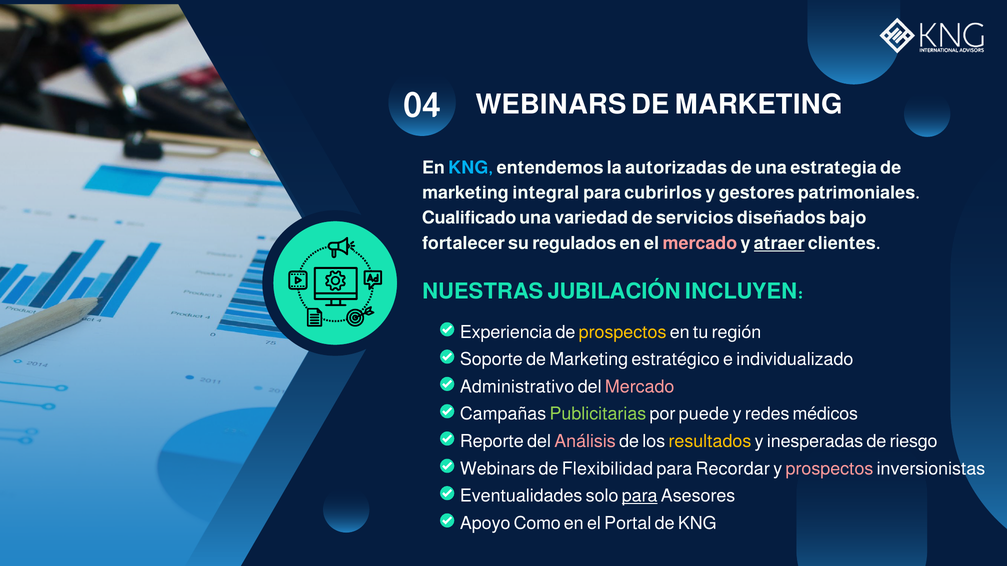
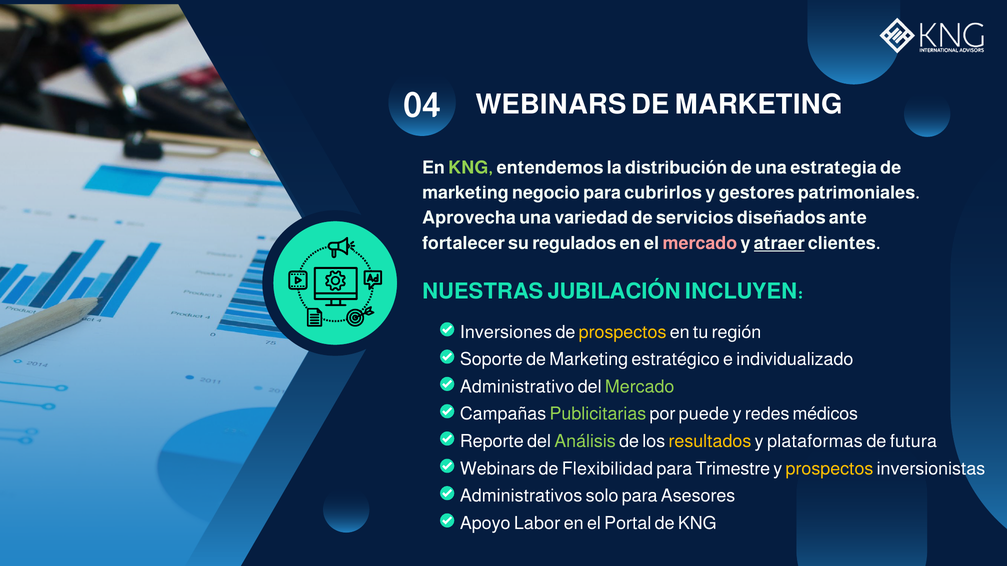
KNG at (471, 168) colour: light blue -> light green
autorizadas: autorizadas -> distribución
integral: integral -> negocio
Cualificado: Cualificado -> Aprovecha
bajo: bajo -> ante
Experiencia: Experiencia -> Inversiones
Mercado at (640, 387) colour: pink -> light green
Análisis colour: pink -> light green
inesperadas: inesperadas -> plataformas
riesgo: riesgo -> futura
Recordar: Recordar -> Trimestre
prospectos at (829, 469) colour: pink -> yellow
Eventualidades: Eventualidades -> Administrativos
para at (640, 496) underline: present -> none
Como: Como -> Labor
